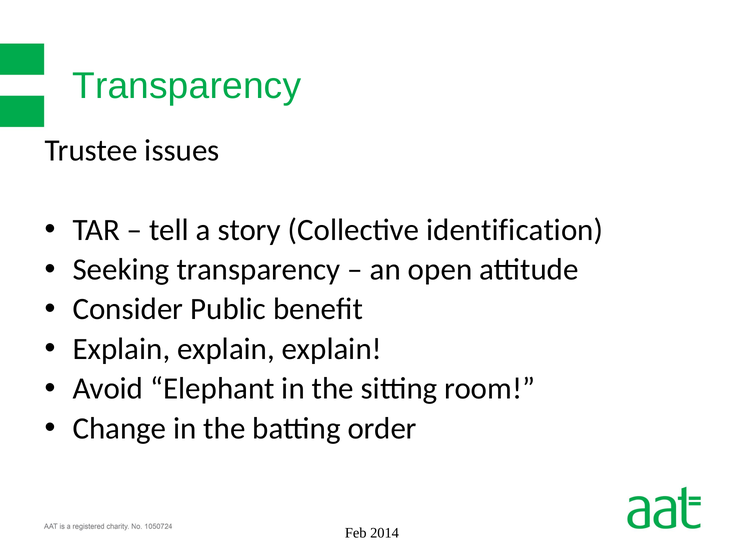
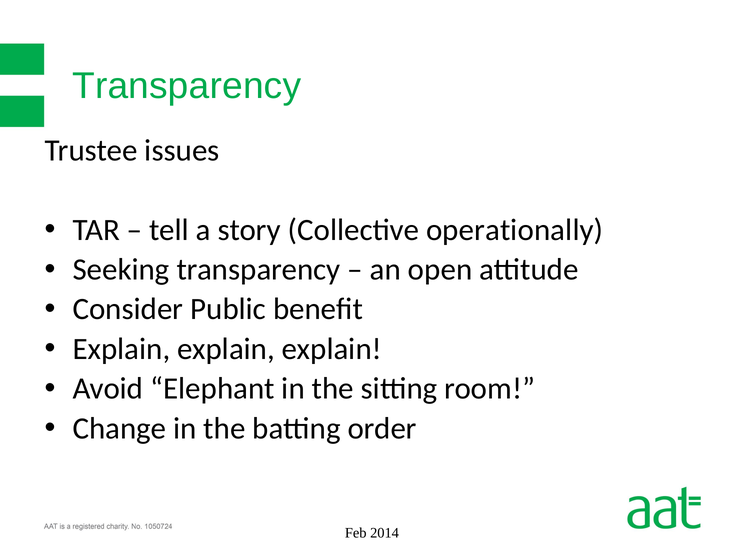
identification: identification -> operationally
